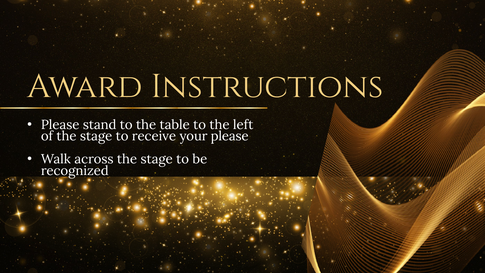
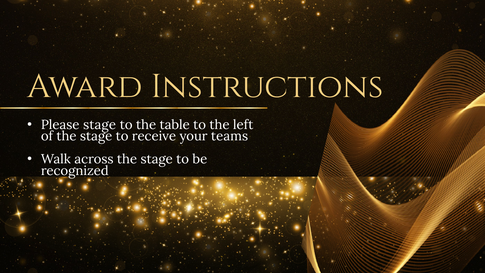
Please stand: stand -> stage
your please: please -> teams
